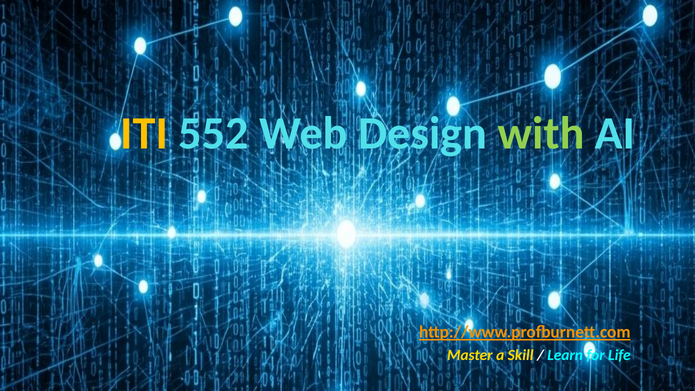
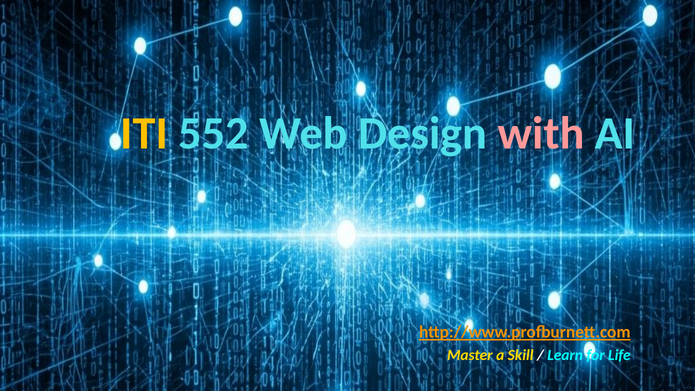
with colour: light green -> pink
